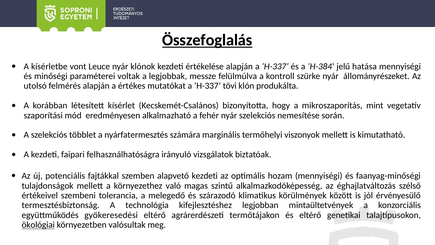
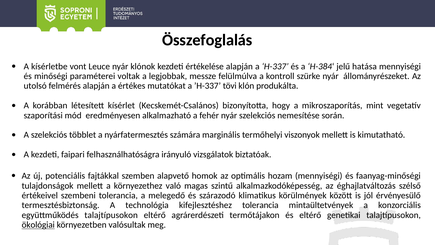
Összefoglalás underline: present -> none
alapvető kezdeti: kezdeti -> homok
kifejlesztéshez legjobban: legjobban -> tolerancia
együttműködés gyökeresedési: gyökeresedési -> talajtípusokon
